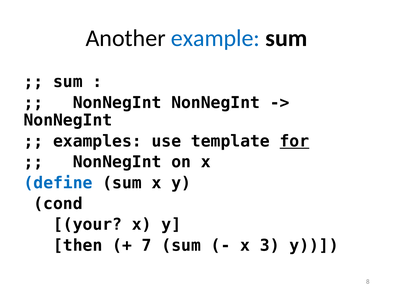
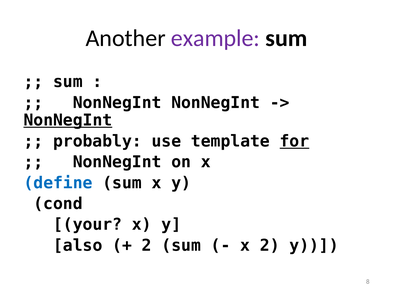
example colour: blue -> purple
NonNegInt at (68, 120) underline: none -> present
examples: examples -> probably
then: then -> also
7 at (147, 245): 7 -> 2
x 3: 3 -> 2
